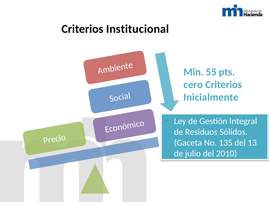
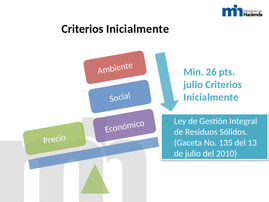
Institucional at (138, 29): Institucional -> Inicialmente
55: 55 -> 26
cero at (193, 84): cero -> julio
